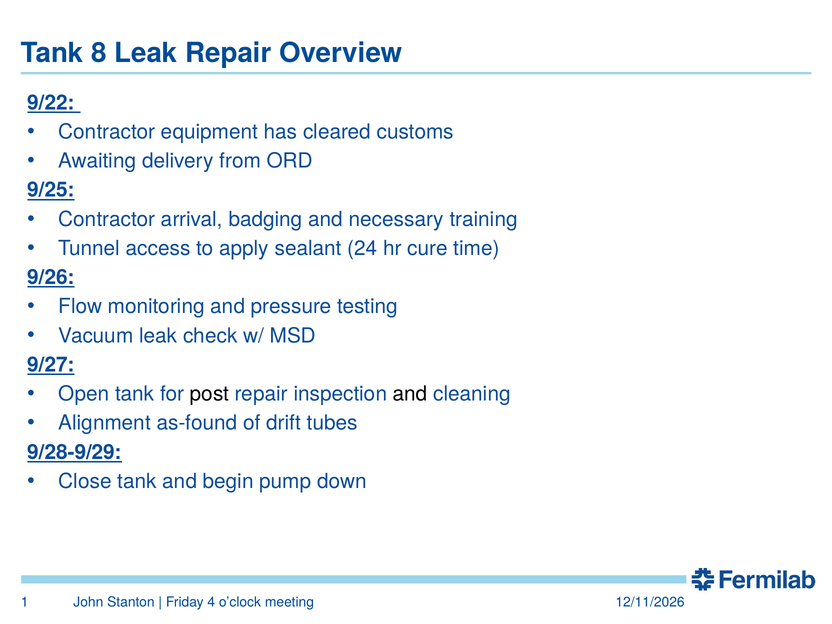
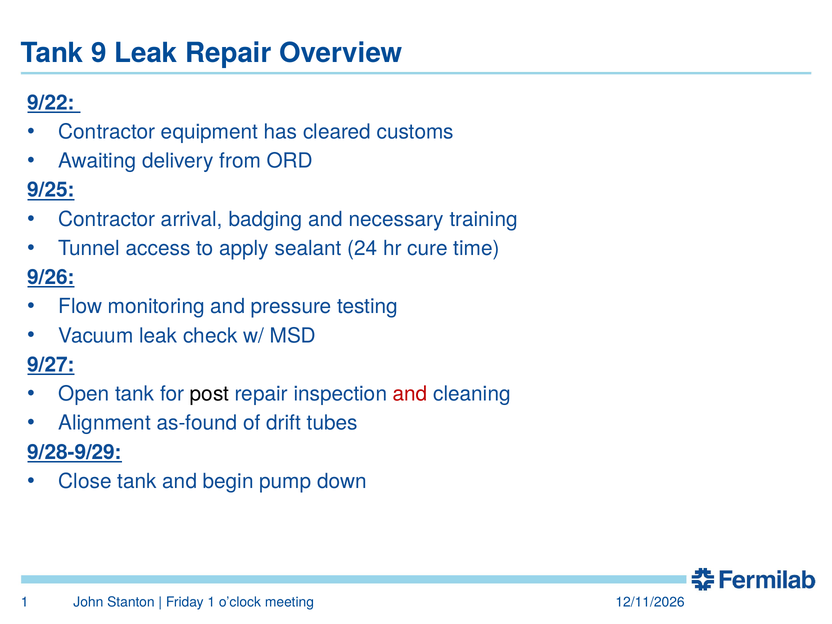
8: 8 -> 9
and at (410, 394) colour: black -> red
Friday 4: 4 -> 1
